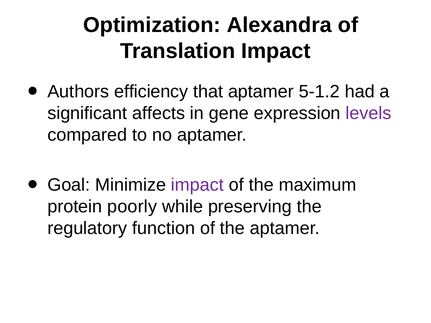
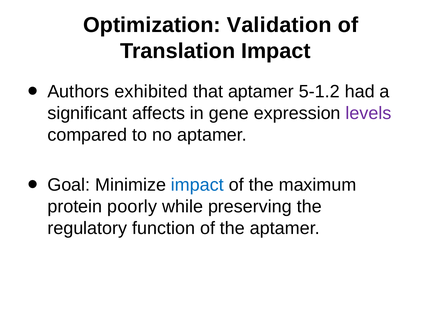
Alexandra: Alexandra -> Validation
efficiency: efficiency -> exhibited
impact at (197, 185) colour: purple -> blue
